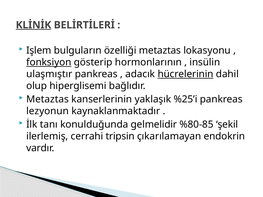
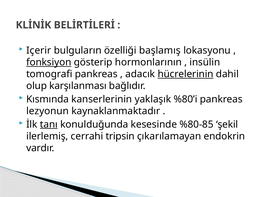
KLİNİK underline: present -> none
Işlem: Işlem -> Içerir
özelliği metaztas: metaztas -> başlamış
ulaşmıştır: ulaşmıştır -> tomografi
hiperglisemi: hiperglisemi -> karşılanması
Metaztas at (48, 99): Metaztas -> Kısmında
%25’i: %25’i -> %80’i
tanı underline: none -> present
gelmelidir: gelmelidir -> kesesinde
